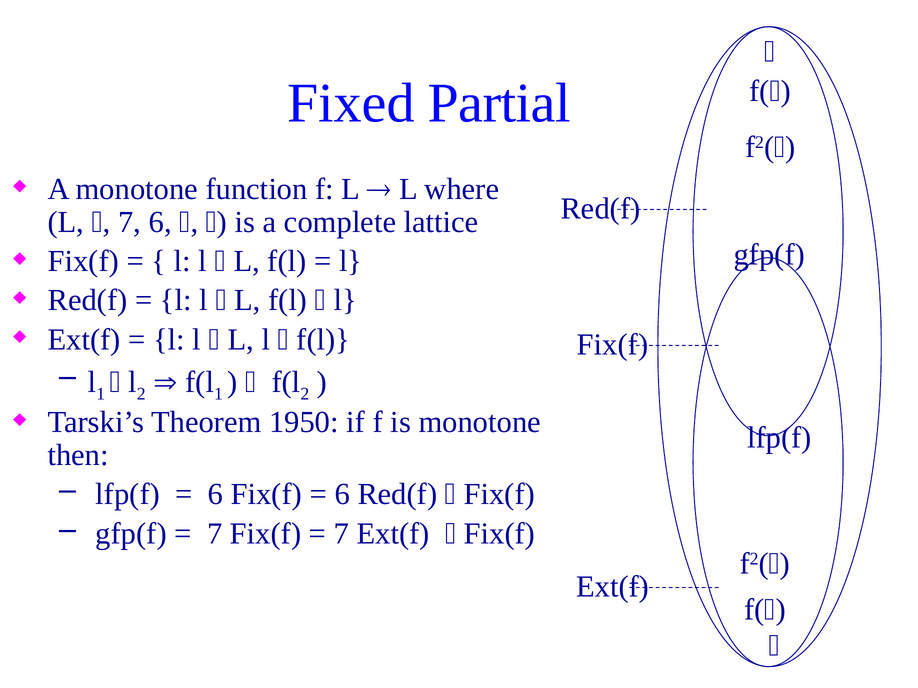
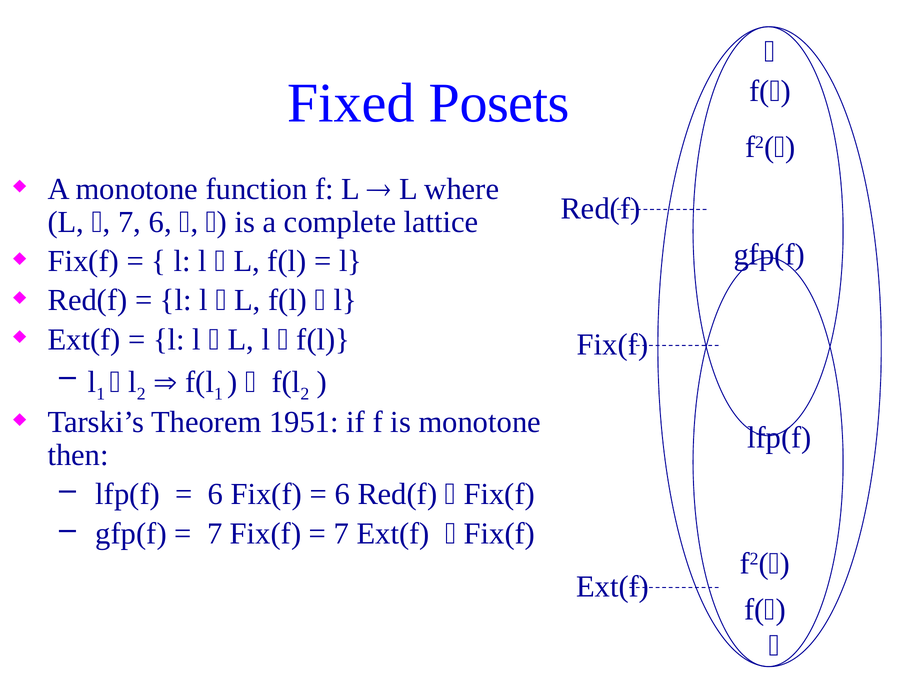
Partial: Partial -> Posets
1950: 1950 -> 1951
